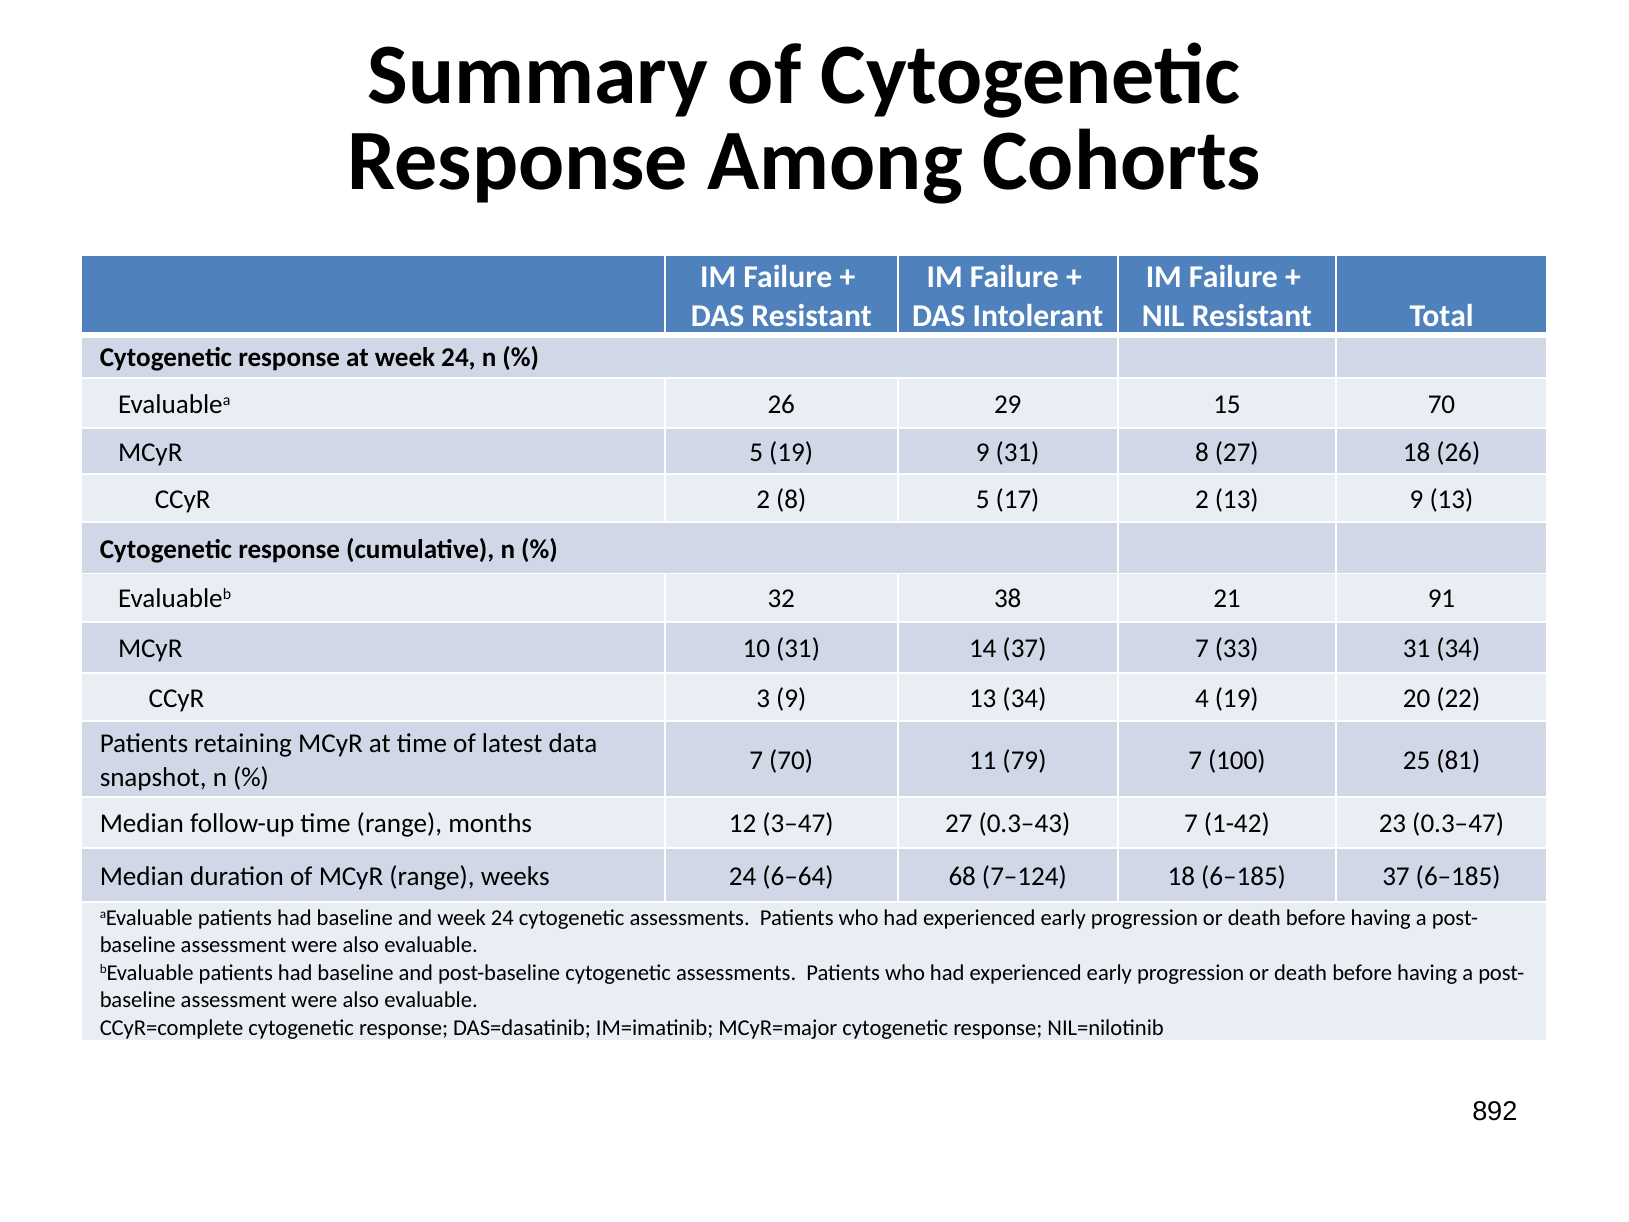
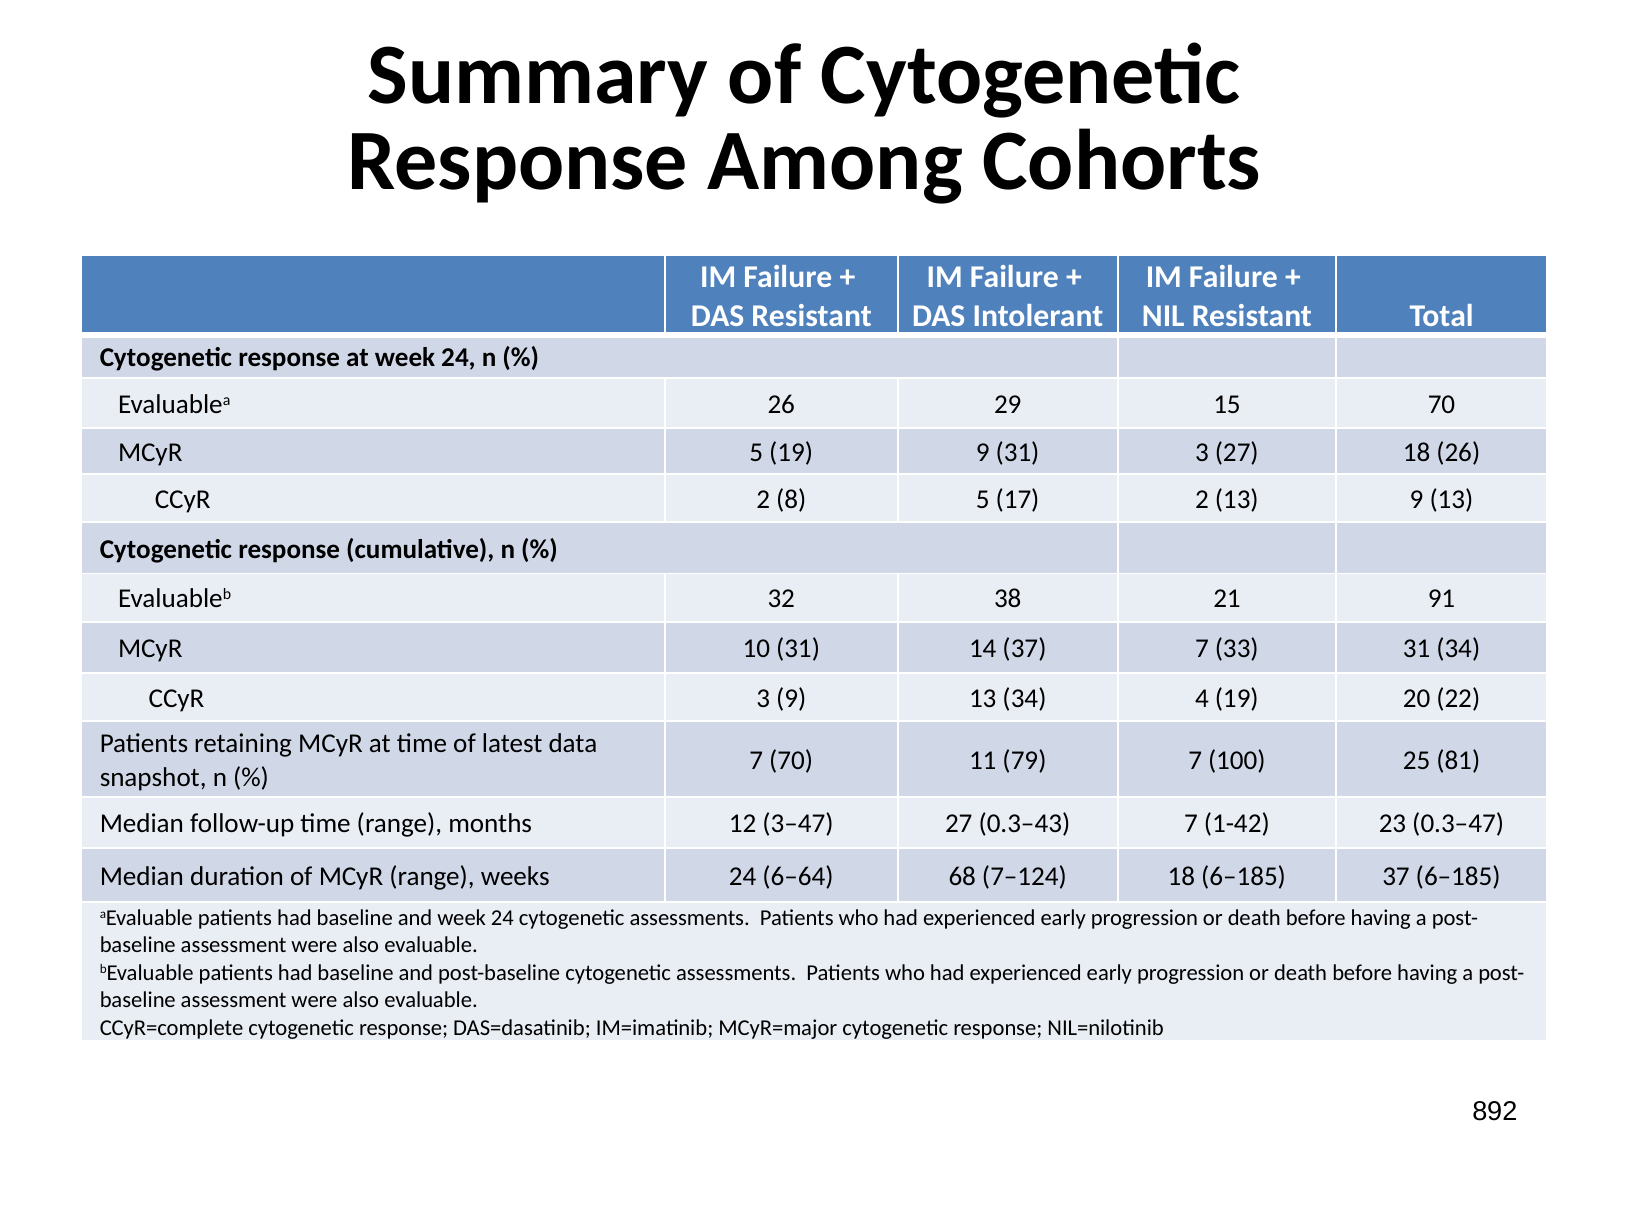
31 8: 8 -> 3
